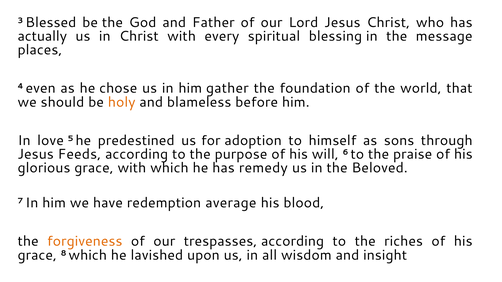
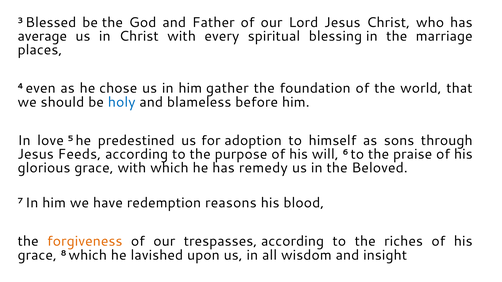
actually: actually -> average
message: message -> marriage
holy colour: orange -> blue
average: average -> reasons
